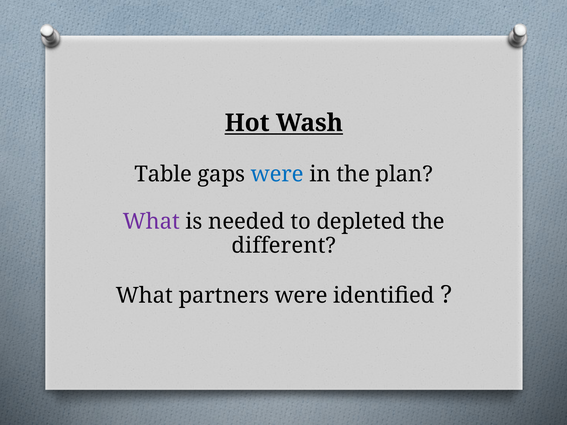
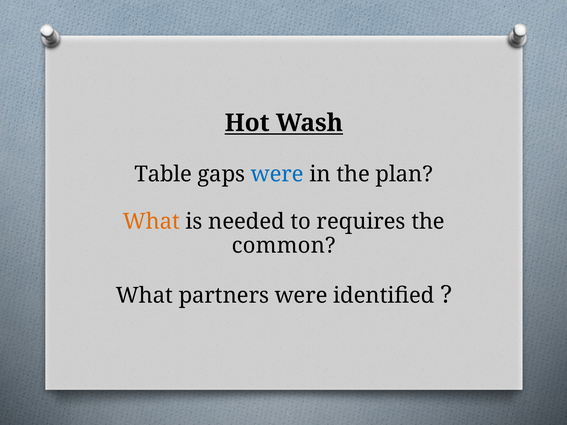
What at (151, 222) colour: purple -> orange
depleted: depleted -> requires
different: different -> common
